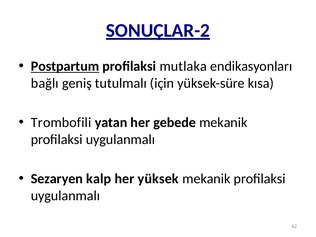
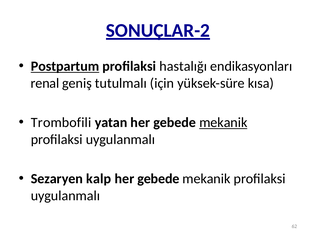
mutlaka: mutlaka -> hastalığı
bağlı: bağlı -> renal
mekanik at (223, 123) underline: none -> present
yüksek at (158, 179): yüksek -> gebede
